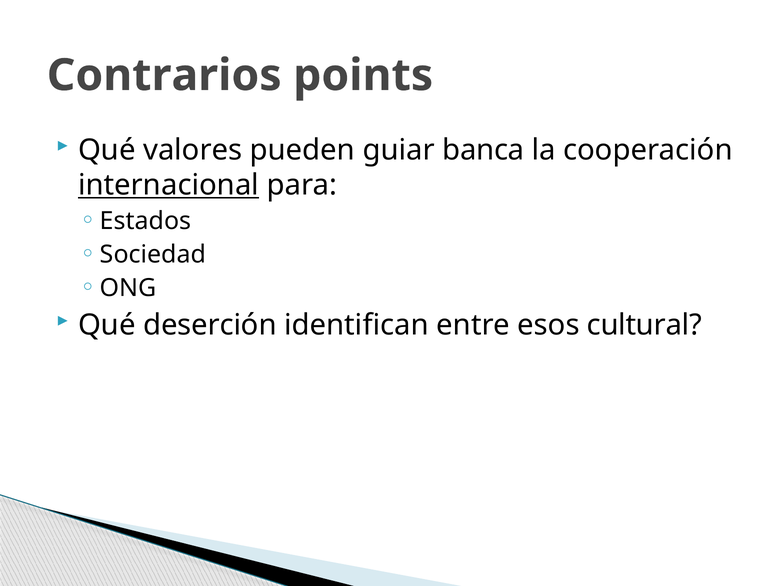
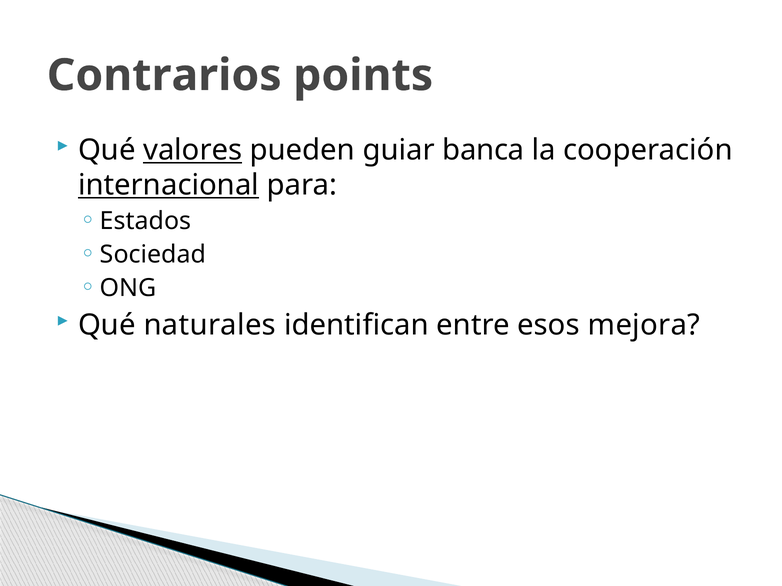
valores underline: none -> present
deserción: deserción -> naturales
cultural: cultural -> mejora
